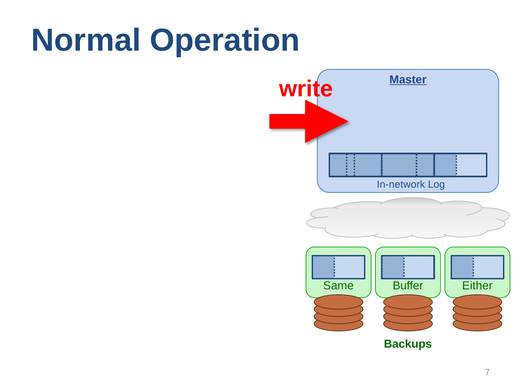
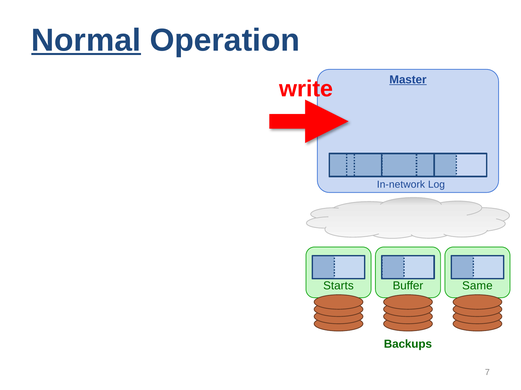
Normal underline: none -> present
Same: Same -> Starts
Either: Either -> Same
